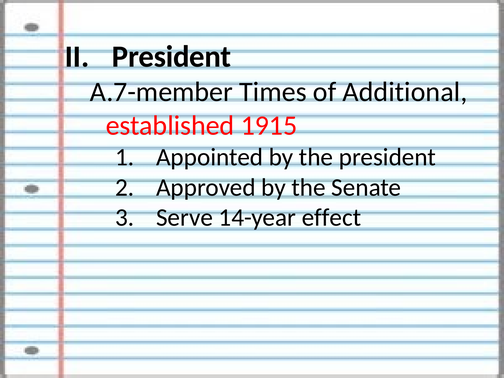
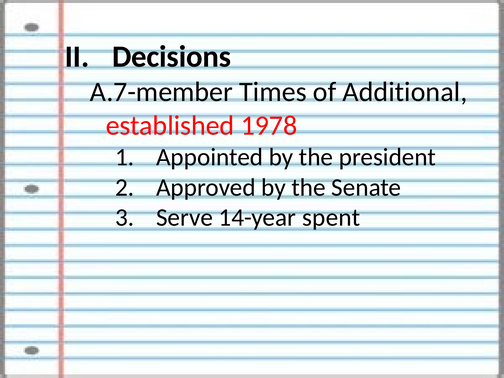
President at (172, 57): President -> Decisions
1915: 1915 -> 1978
effect: effect -> spent
